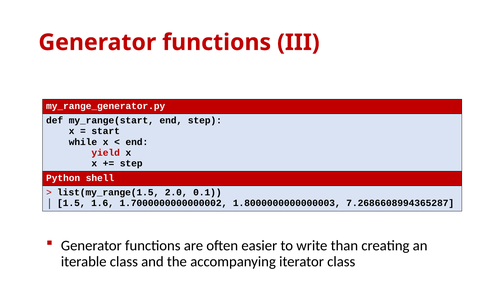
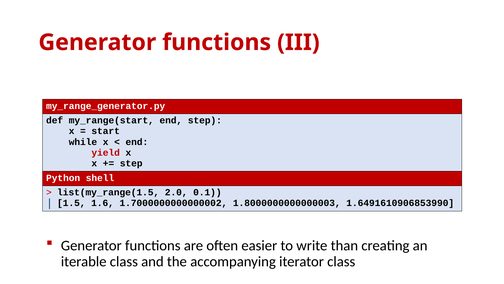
7.2686608994365287: 7.2686608994365287 -> 1.6491610906853990
